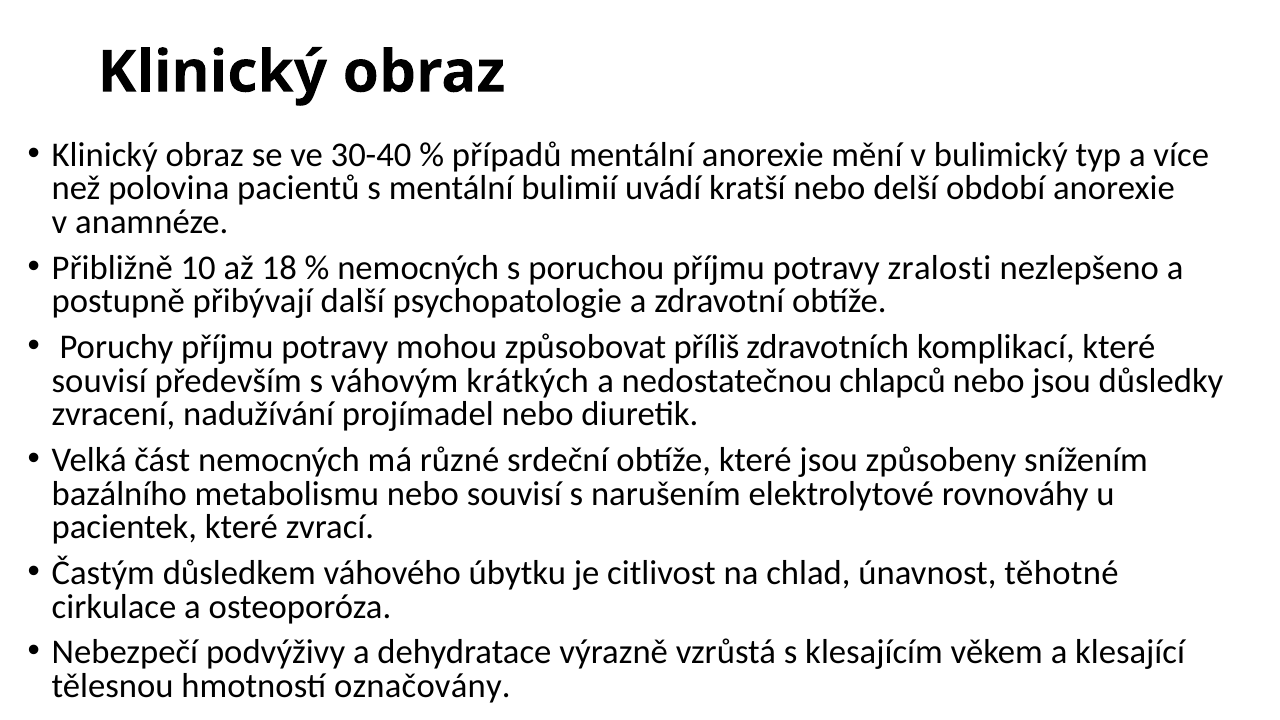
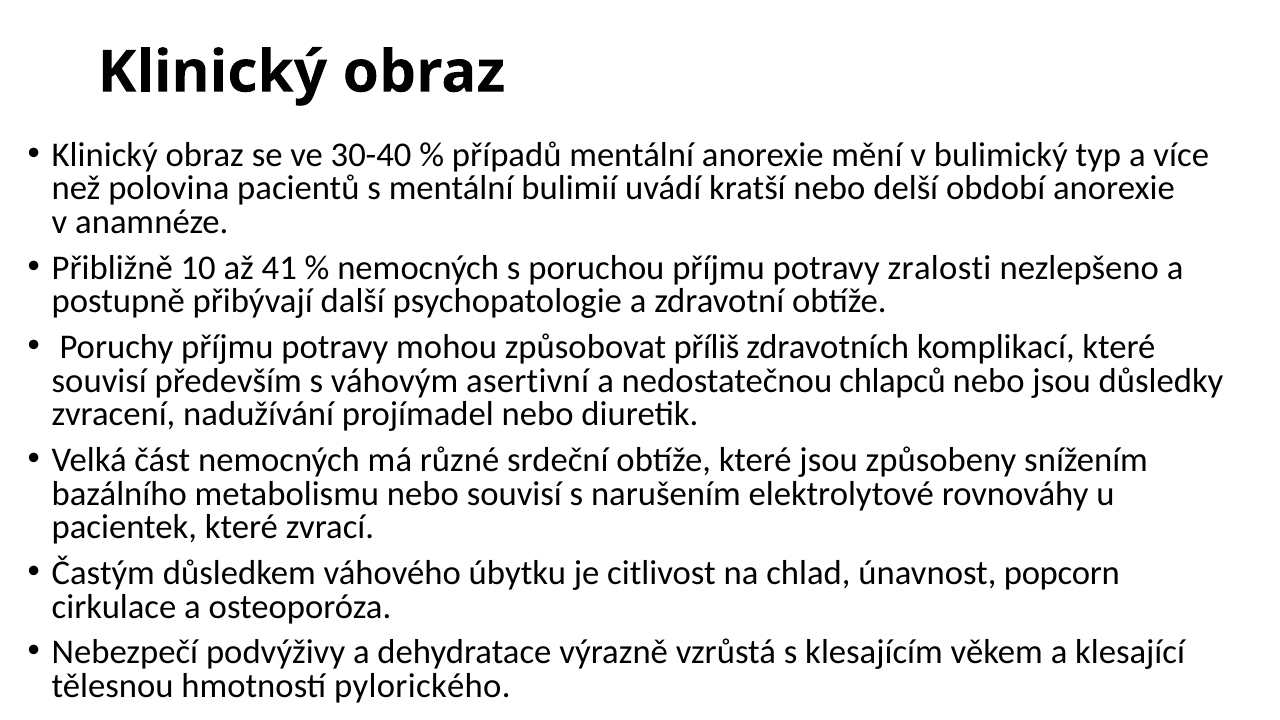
18: 18 -> 41
krátkých: krátkých -> asertivní
těhotné: těhotné -> popcorn
označovány: označovány -> pylorického
